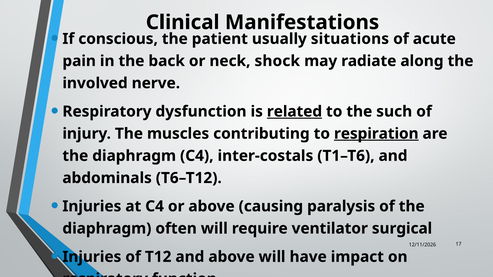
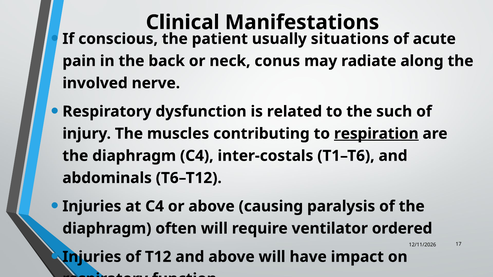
shock: shock -> conus
related underline: present -> none
surgical: surgical -> ordered
